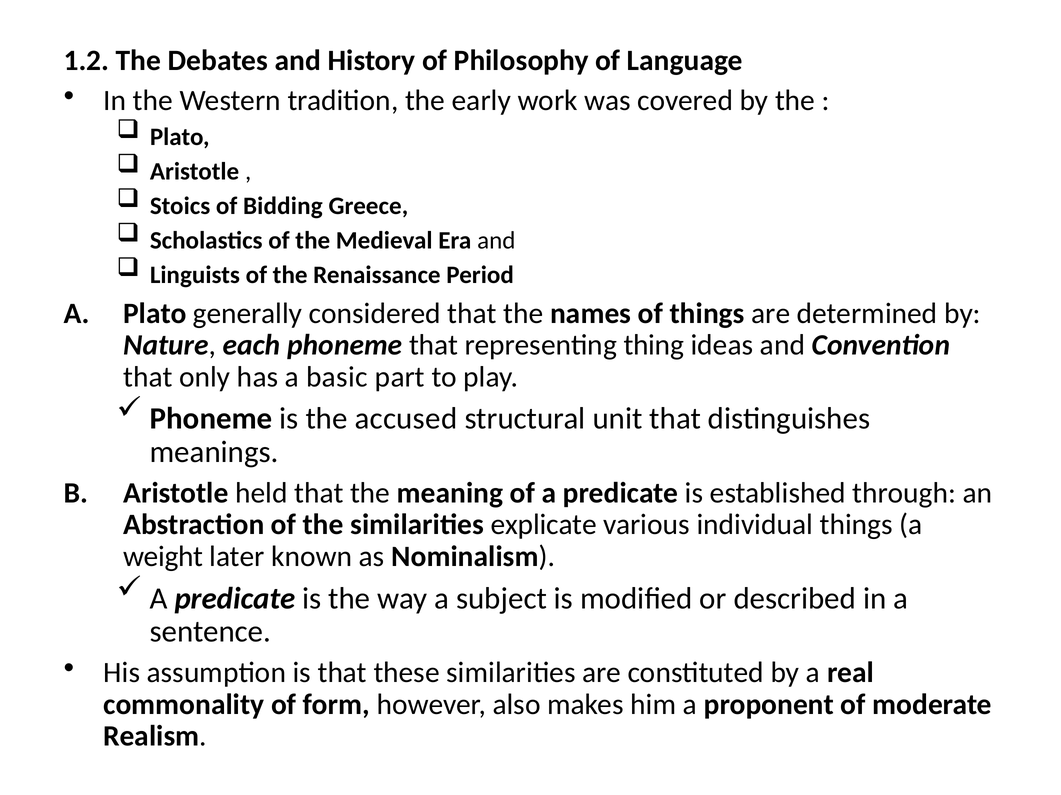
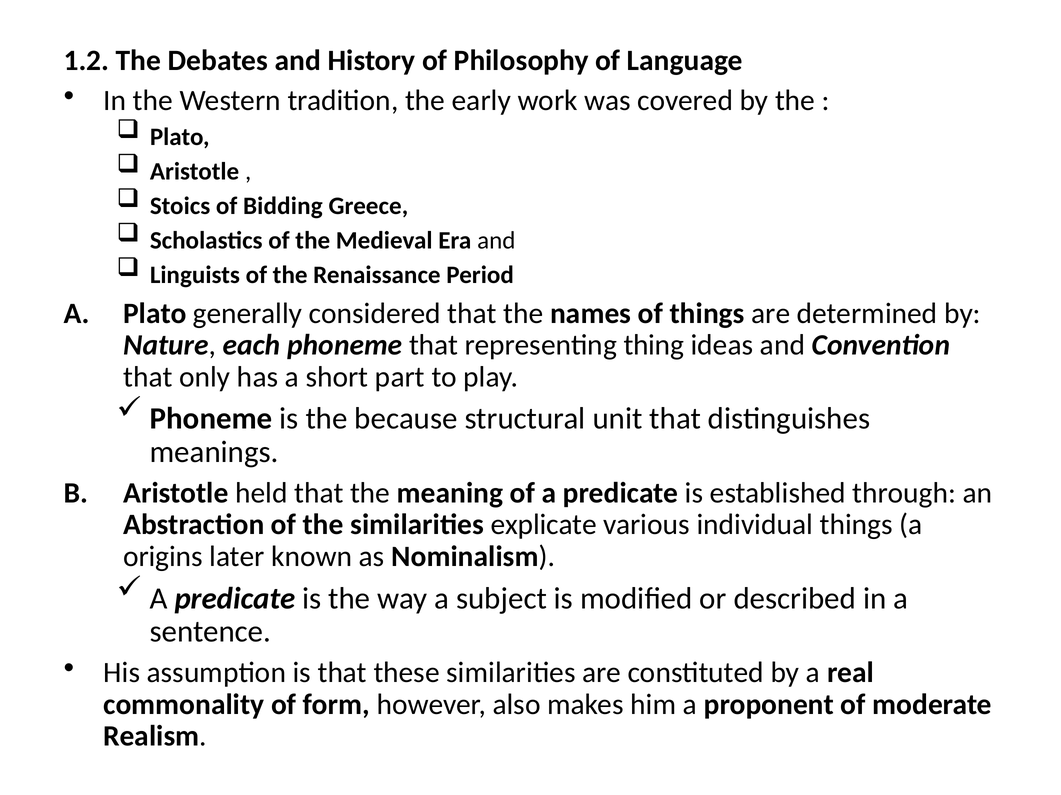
basic: basic -> short
accused: accused -> because
weight: weight -> origins
